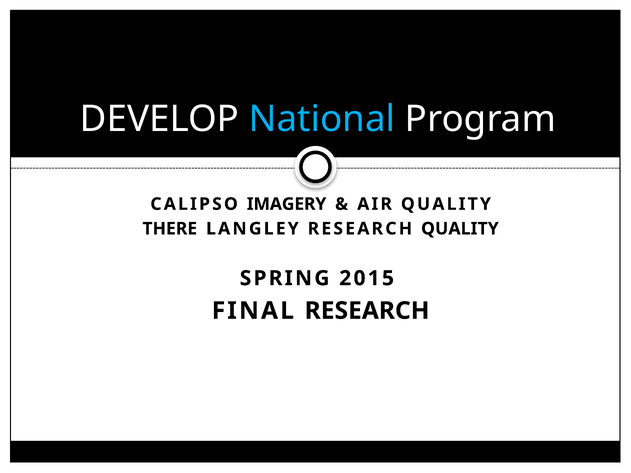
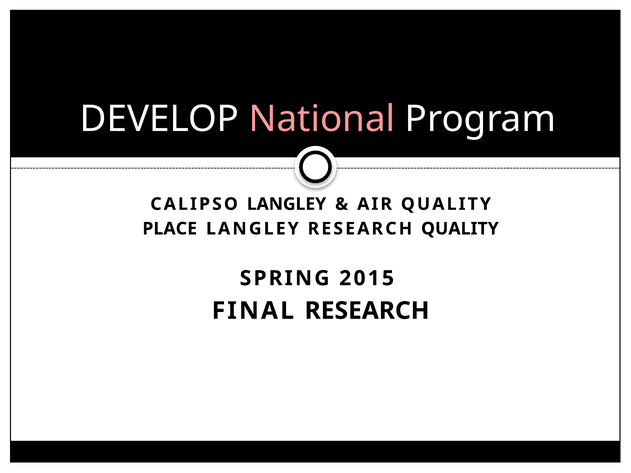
National colour: light blue -> pink
CALIPSO IMAGERY: IMAGERY -> LANGLEY
THERE: THERE -> PLACE
